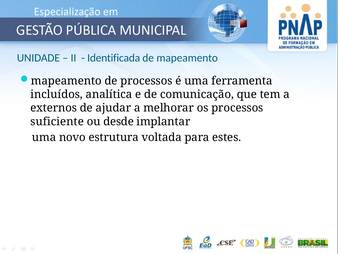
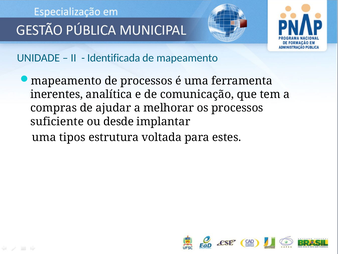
incluídos: incluídos -> inerentes
externos: externos -> compras
novo: novo -> tipos
